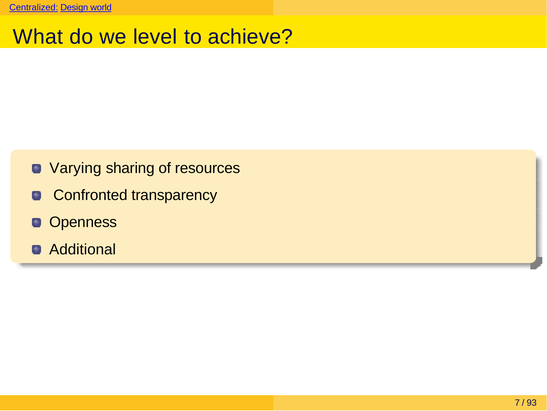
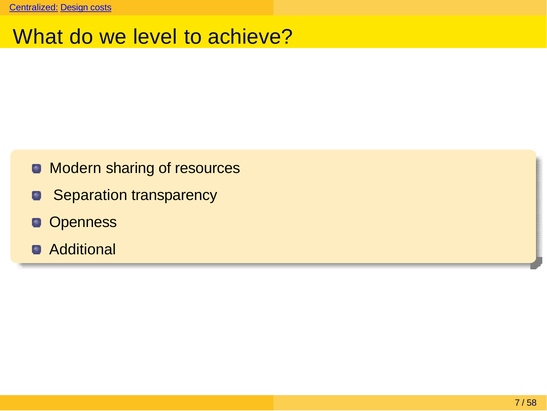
world: world -> costs
Varying: Varying -> Modern
Confronted: Confronted -> Separation
93: 93 -> 58
